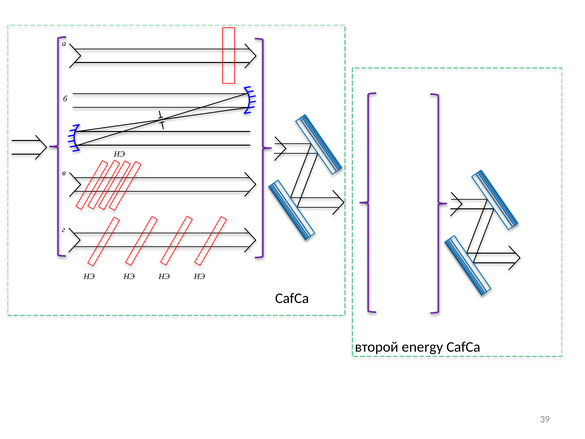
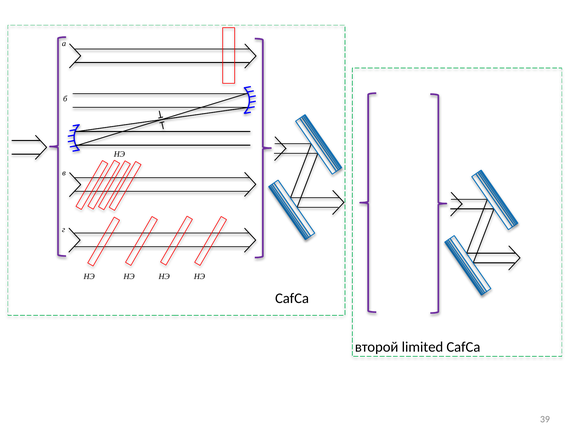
energy: energy -> limited
